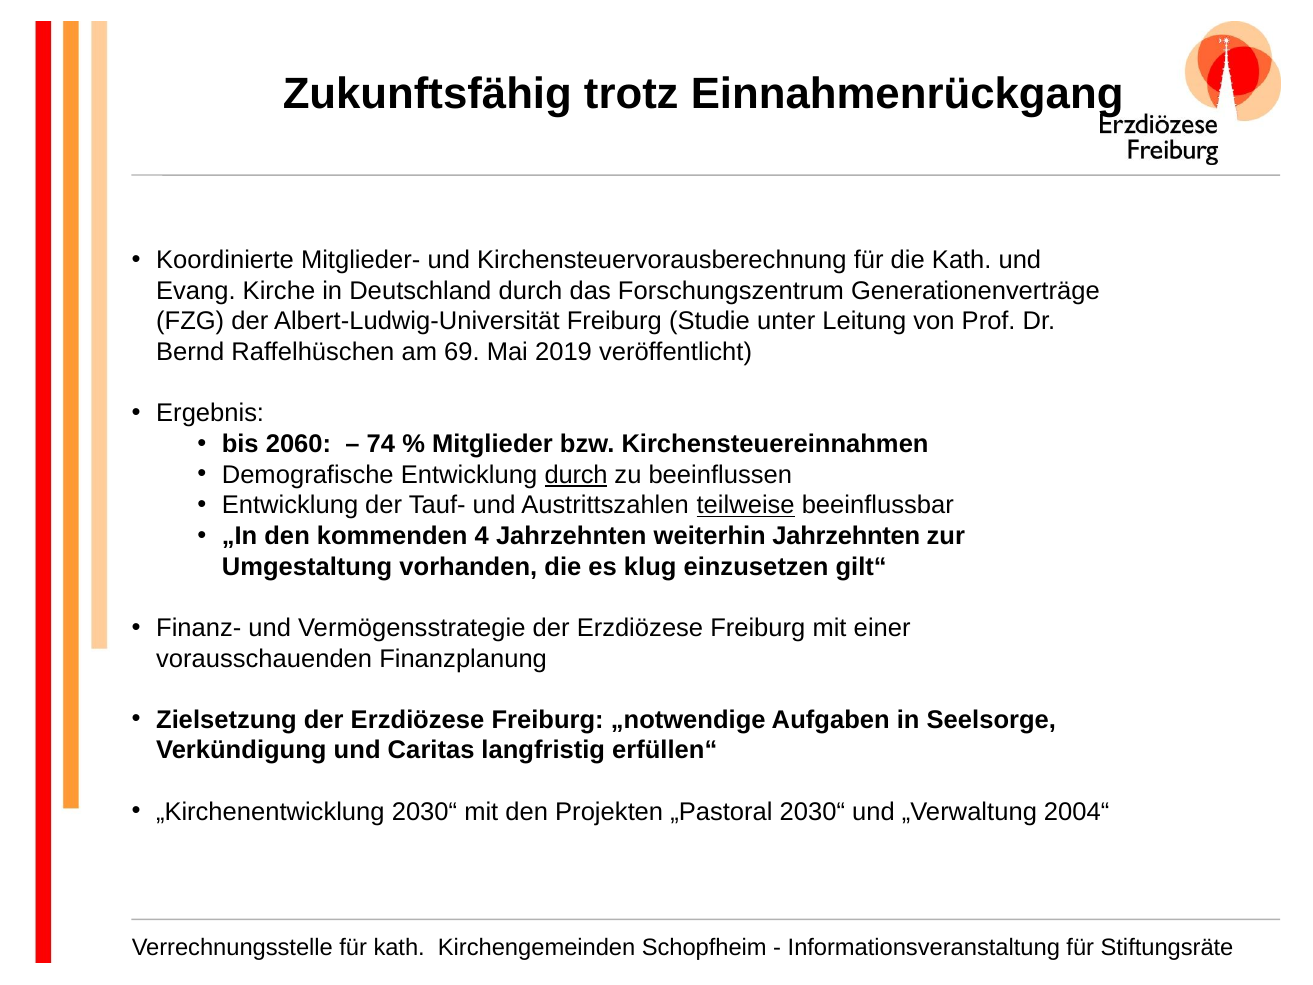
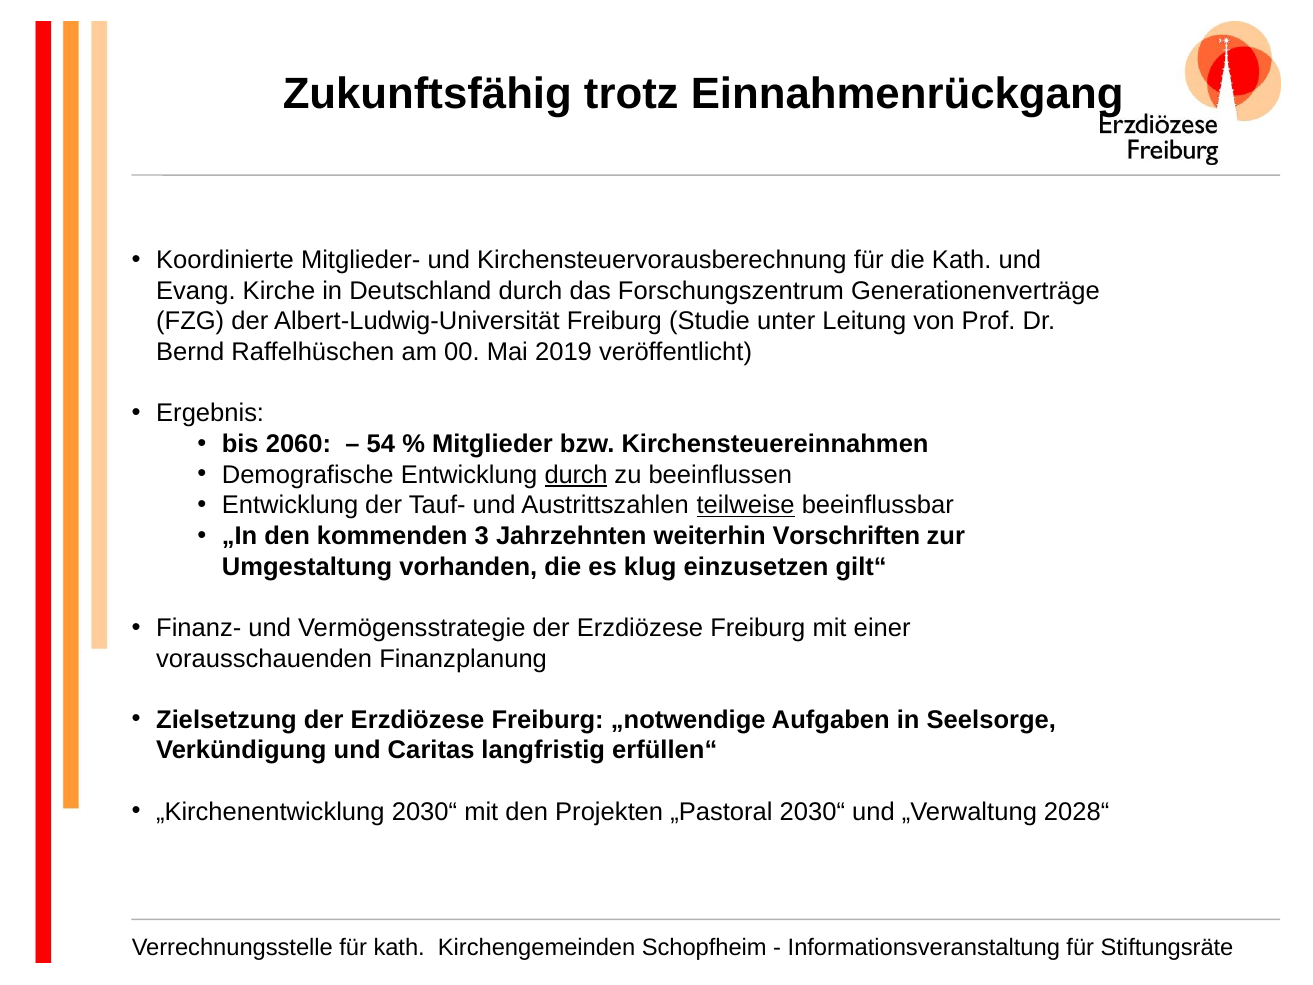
69: 69 -> 00
74: 74 -> 54
4: 4 -> 3
weiterhin Jahrzehnten: Jahrzehnten -> Vorschriften
2004“: 2004“ -> 2028“
